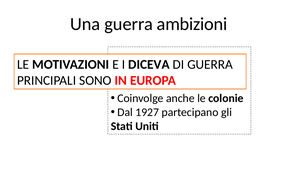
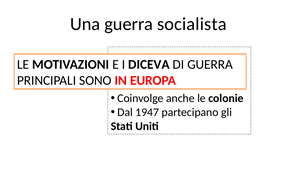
ambizioni: ambizioni -> socialista
1927: 1927 -> 1947
